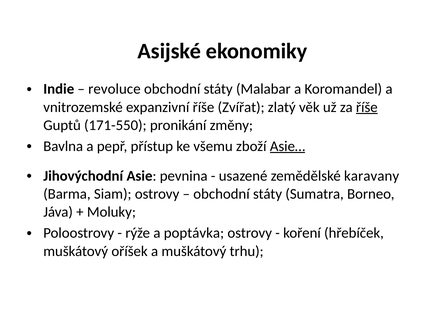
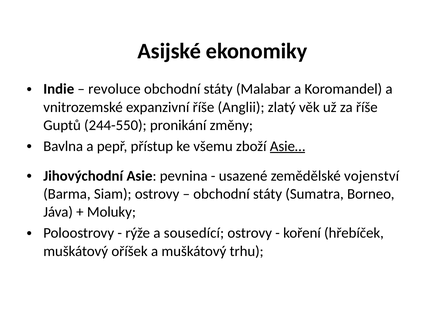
Zvířat: Zvířat -> Anglii
říše at (367, 107) underline: present -> none
171-550: 171-550 -> 244-550
karavany: karavany -> vojenství
poptávka: poptávka -> sousedící
